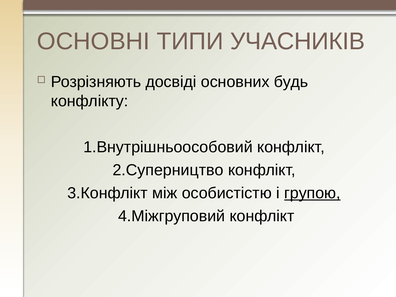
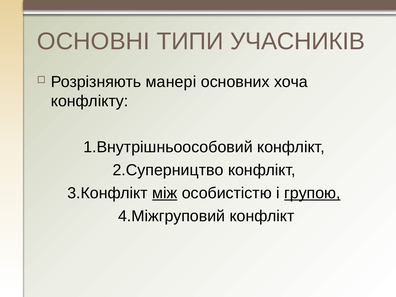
досвіді: досвіді -> манері
будь: будь -> хоча
між underline: none -> present
